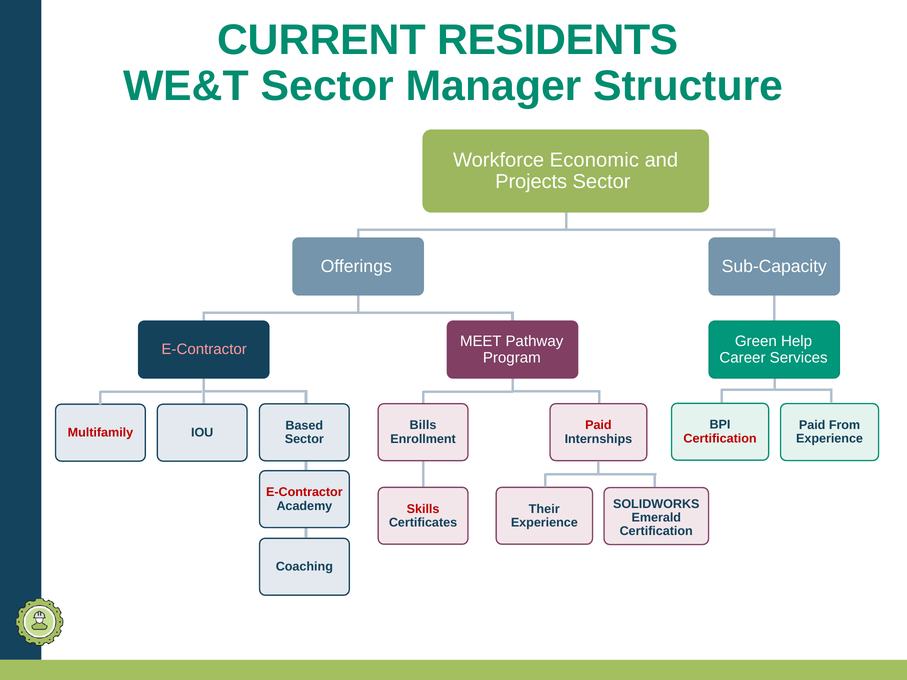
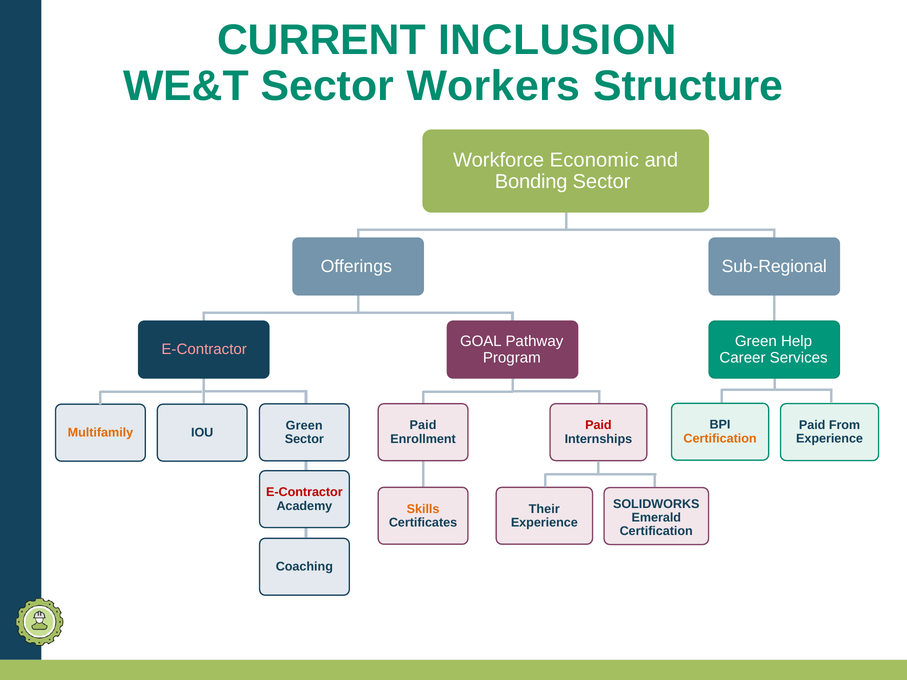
RESIDENTS: RESIDENTS -> INCLUSION
Manager: Manager -> Workers
Projects: Projects -> Bonding
Sub-Capacity: Sub-Capacity -> Sub-Regional
MEET: MEET -> GOAL
Bills at (423, 425): Bills -> Paid
Based at (304, 426): Based -> Green
Multifamily colour: red -> orange
Certification at (720, 439) colour: red -> orange
Skills colour: red -> orange
